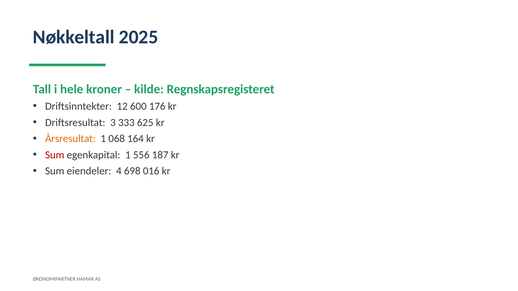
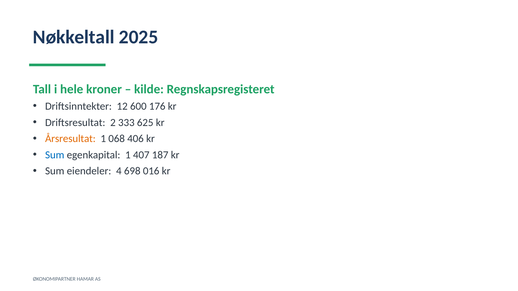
3: 3 -> 2
164: 164 -> 406
Sum at (55, 155) colour: red -> blue
556: 556 -> 407
